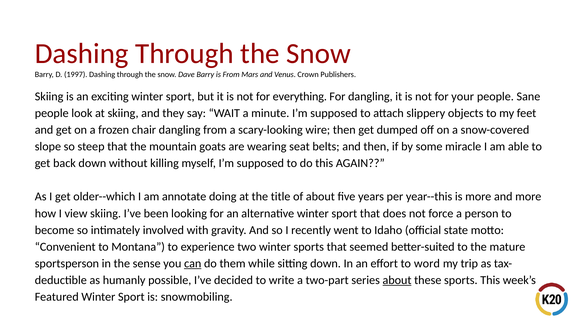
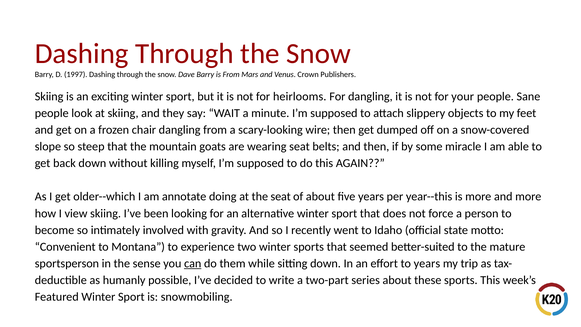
everything: everything -> heirlooms
the title: title -> seat
to word: word -> years
about at (397, 280) underline: present -> none
